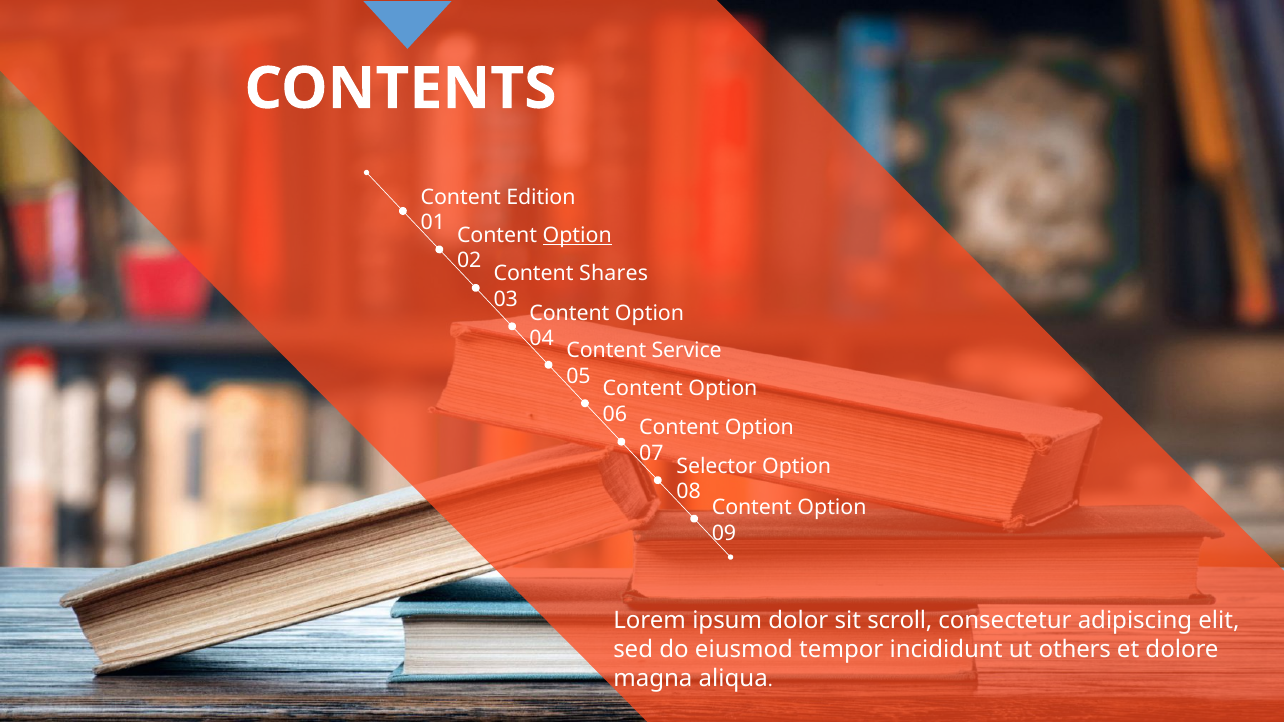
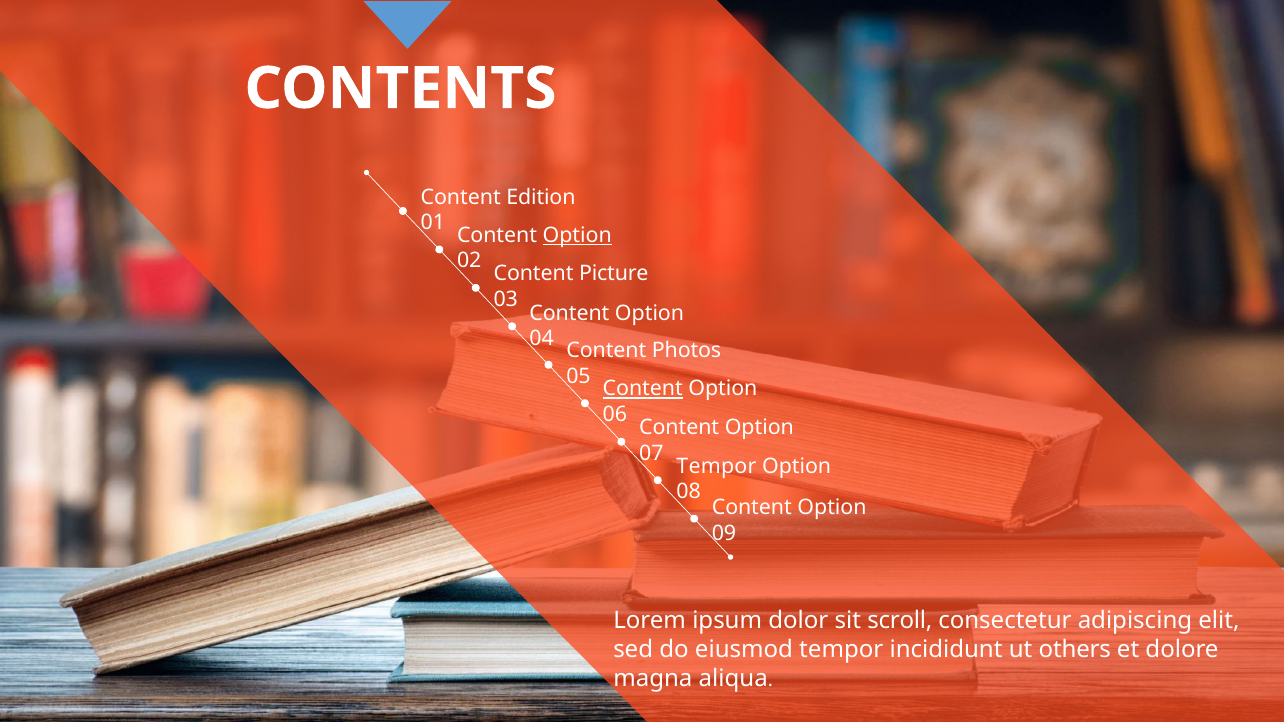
Shares: Shares -> Picture
Service: Service -> Photos
Content at (643, 389) underline: none -> present
Selector at (717, 466): Selector -> Tempor
